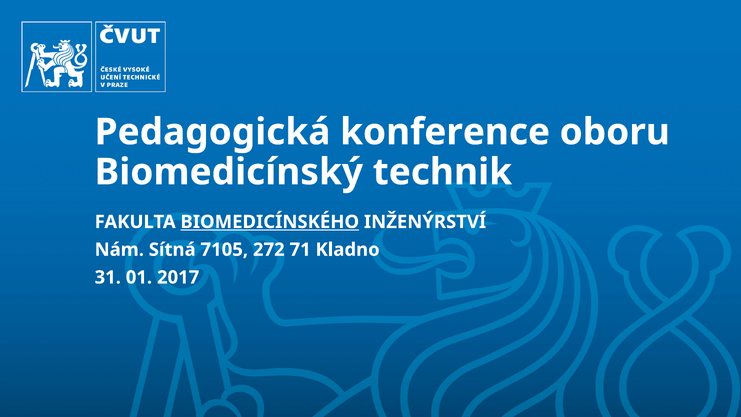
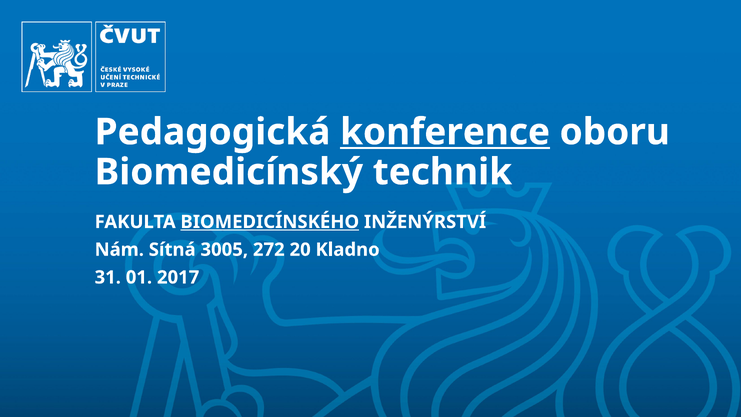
konference underline: none -> present
7105: 7105 -> 3005
71: 71 -> 20
